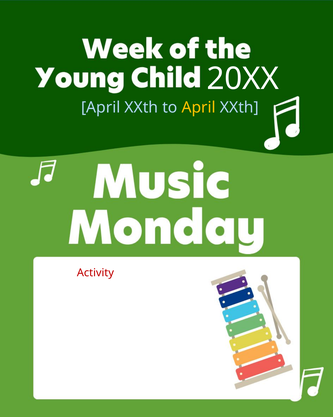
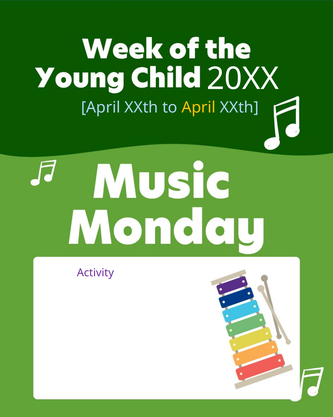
Activity colour: red -> purple
